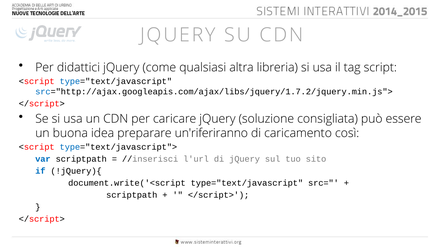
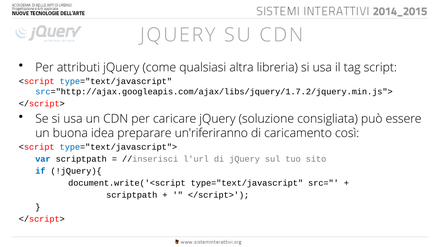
didattici: didattici -> attributi
